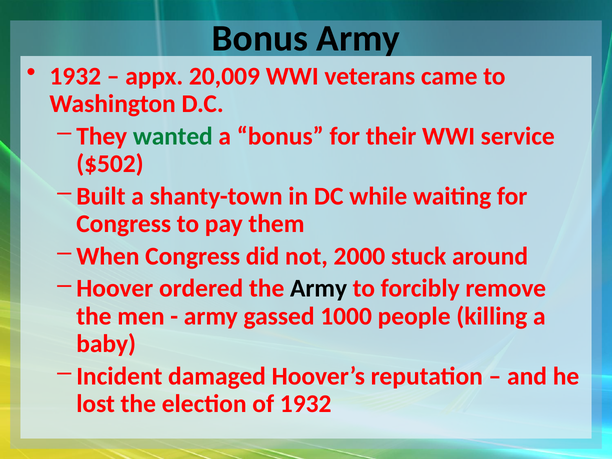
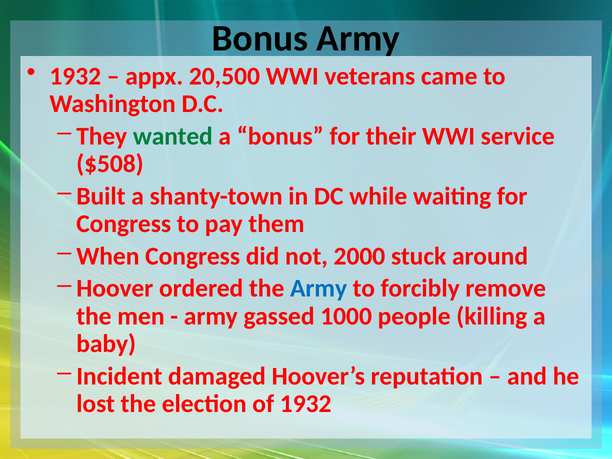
20,009: 20,009 -> 20,500
$502: $502 -> $508
Army at (319, 289) colour: black -> blue
